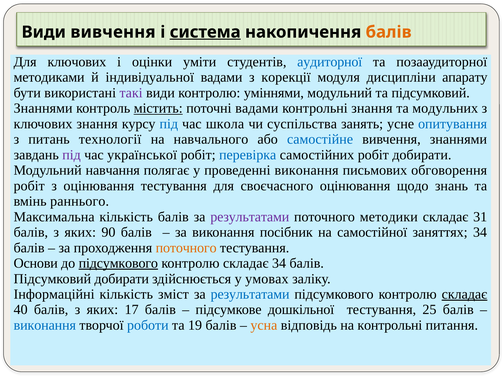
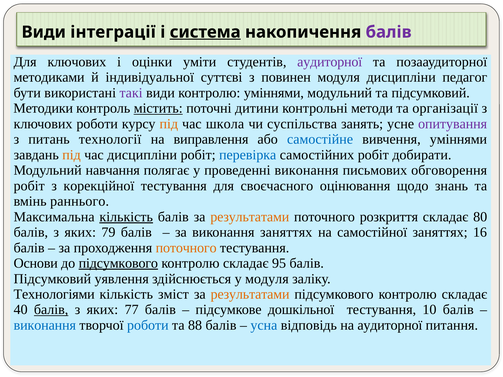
Види вивчення: вивчення -> інтеграції
балів at (389, 32) colour: orange -> purple
аудиторної at (330, 62) colour: blue -> purple
індивідуальної вадами: вадами -> суттєві
корекції: корекції -> повинен
апарату: апарату -> педагог
Знаннями at (43, 108): Знаннями -> Методики
поточні вадами: вадами -> дитини
контрольні знання: знання -> методи
модульних: модульних -> організації
ключових знання: знання -> роботи
під at (169, 124) colour: blue -> orange
опитування colour: blue -> purple
навчального: навчального -> виправлення
вивчення знаннями: знаннями -> уміннями
під at (72, 155) colour: purple -> orange
час української: української -> дисципліни
з оцінювання: оцінювання -> корекційної
кількість at (126, 217) underline: none -> present
результатами at (250, 217) colour: purple -> orange
методики: методики -> розкриття
31: 31 -> 80
90: 90 -> 79
виконання посібник: посібник -> заняттях
заняттях 34: 34 -> 16
складає 34: 34 -> 95
Підсумковий добирати: добирати -> уявлення
у умовах: умовах -> модуля
Інформаційні: Інформаційні -> Технологіями
результатами at (250, 294) colour: blue -> orange
складає at (464, 294) underline: present -> none
балів at (51, 310) underline: none -> present
17: 17 -> 77
25: 25 -> 10
19: 19 -> 88
усна colour: orange -> blue
на контрольні: контрольні -> аудиторної
